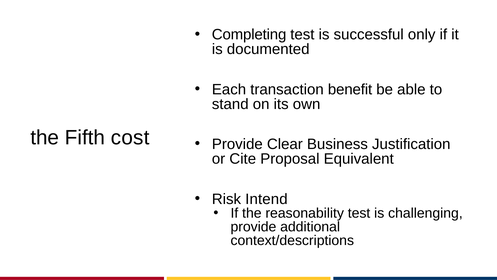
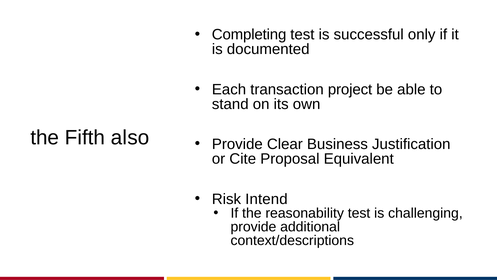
benefit: benefit -> project
cost: cost -> also
